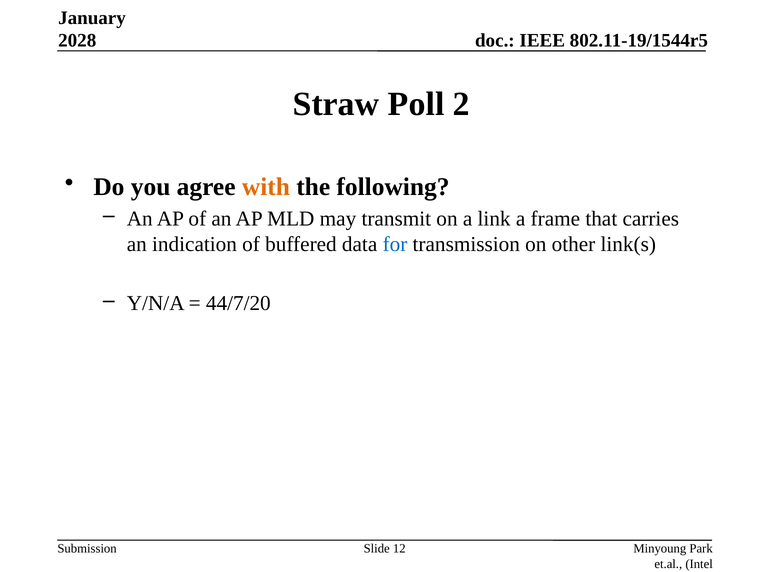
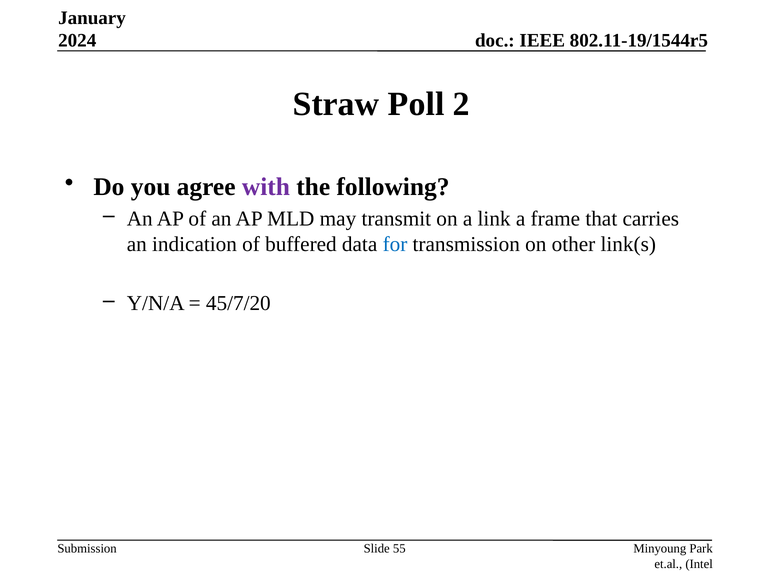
2028: 2028 -> 2024
with colour: orange -> purple
44/7/20: 44/7/20 -> 45/7/20
12: 12 -> 55
